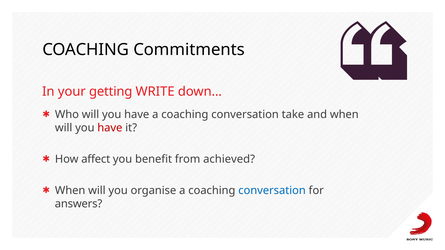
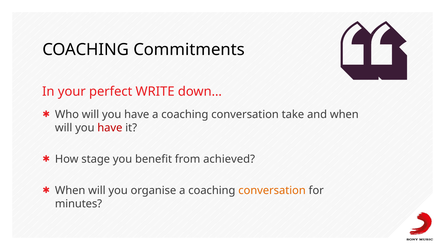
getting: getting -> perfect
affect: affect -> stage
conversation at (272, 191) colour: blue -> orange
answers: answers -> minutes
